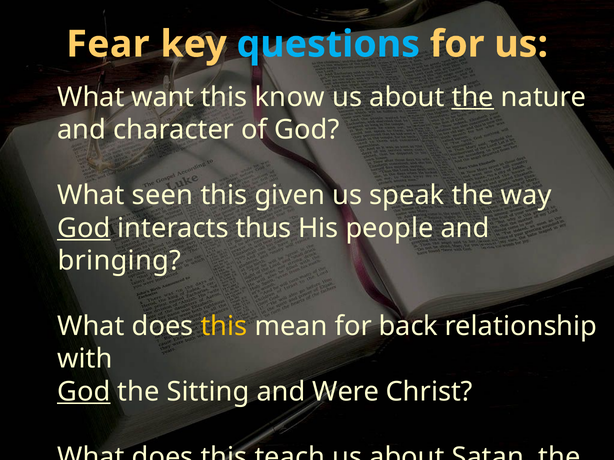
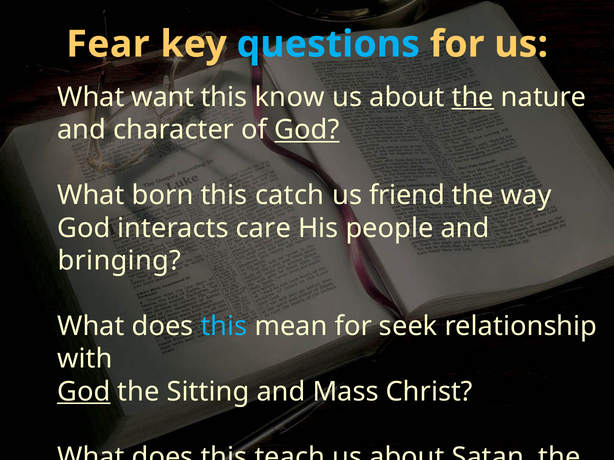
God at (307, 130) underline: none -> present
seen: seen -> born
given: given -> catch
speak: speak -> friend
God at (84, 228) underline: present -> none
thus: thus -> care
this at (224, 327) colour: yellow -> light blue
back: back -> seek
Were: Were -> Mass
